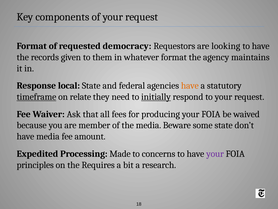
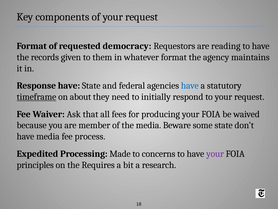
looking: looking -> reading
Response local: local -> have
have at (190, 85) colour: orange -> blue
relate: relate -> about
initially underline: present -> none
amount: amount -> process
